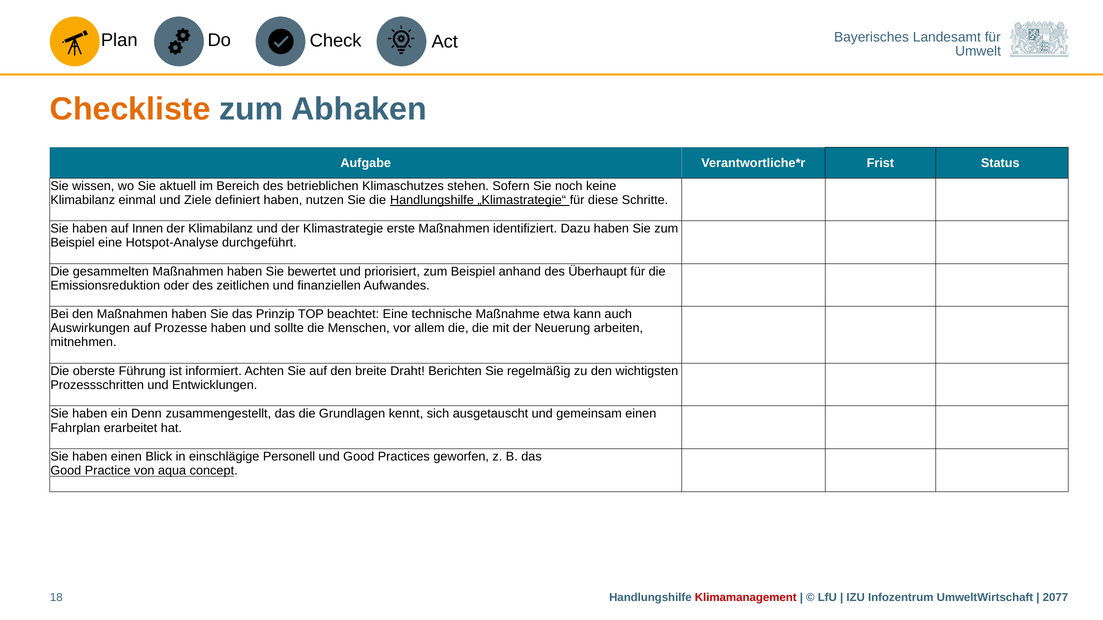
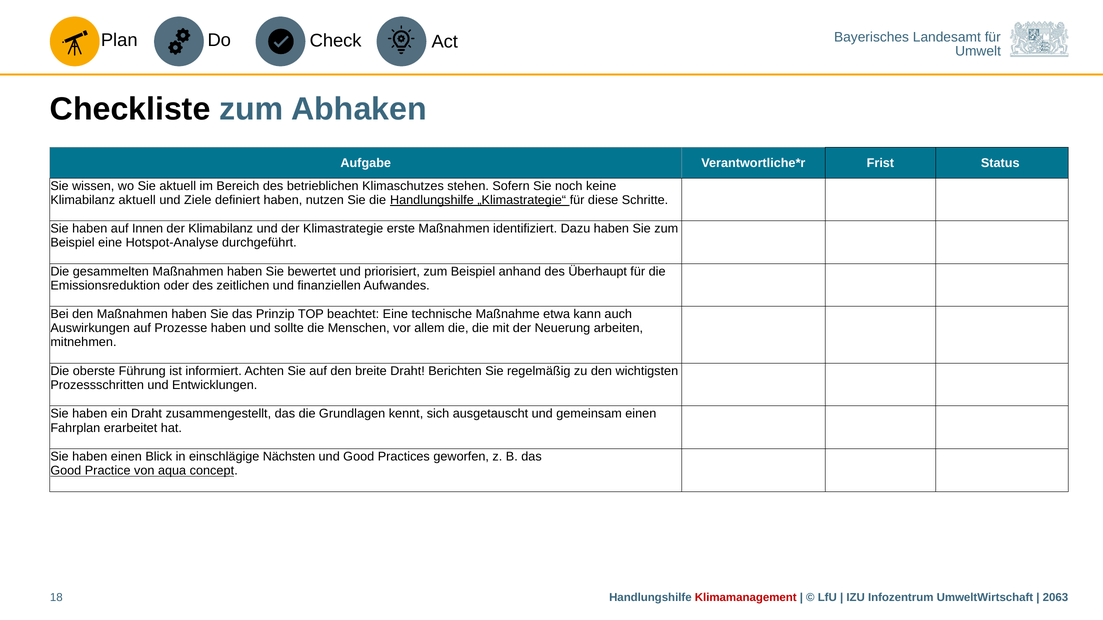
Checkliste colour: orange -> black
Klimabilanz einmal: einmal -> aktuell
ein Denn: Denn -> Draht
Personell: Personell -> Nächsten
2077: 2077 -> 2063
